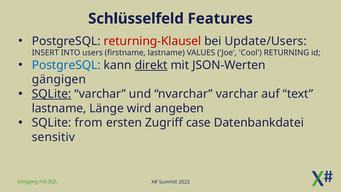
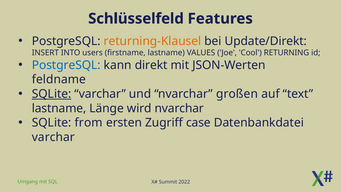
returning-Klausel colour: red -> orange
Update/Users: Update/Users -> Update/Direkt
direkt underline: present -> none
gängigen: gängigen -> feldname
nvarchar varchar: varchar -> großen
wird angeben: angeben -> nvarchar
sensitiv at (53, 137): sensitiv -> varchar
